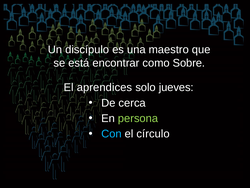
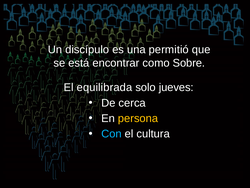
maestro: maestro -> permitió
aprendices: aprendices -> equilibrada
persona colour: light green -> yellow
círculo: círculo -> cultura
